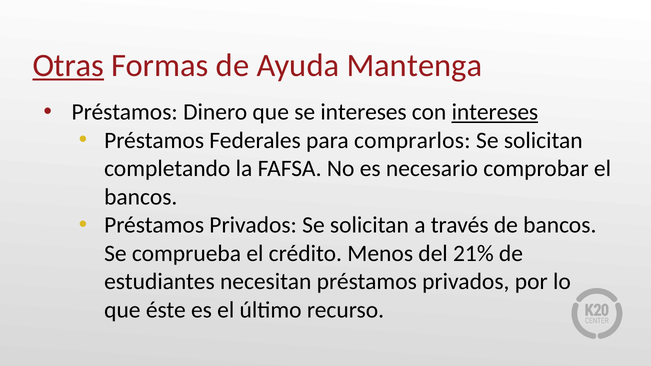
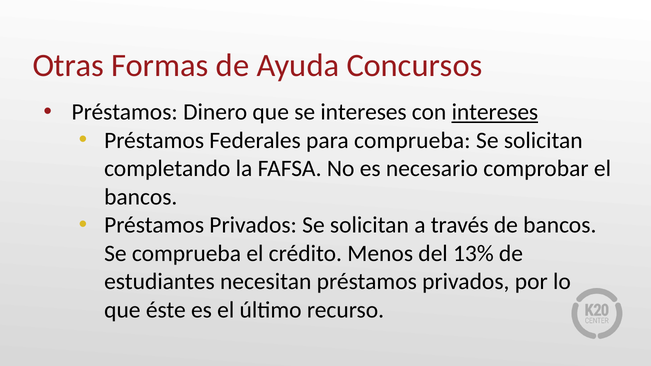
Otras underline: present -> none
Mantenga: Mantenga -> Concursos
para comprarlos: comprarlos -> comprueba
21%: 21% -> 13%
